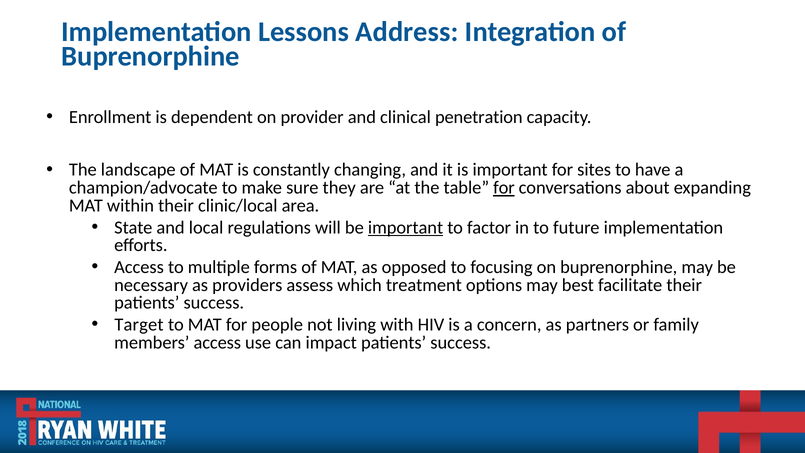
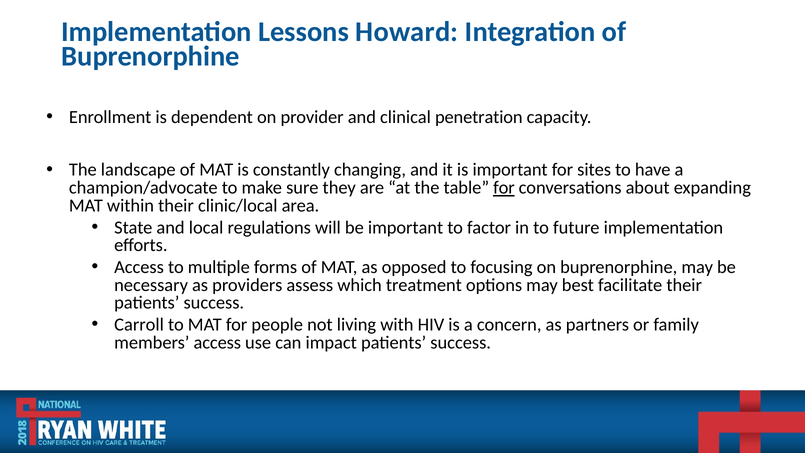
Address: Address -> Howard
important at (406, 227) underline: present -> none
Target: Target -> Carroll
